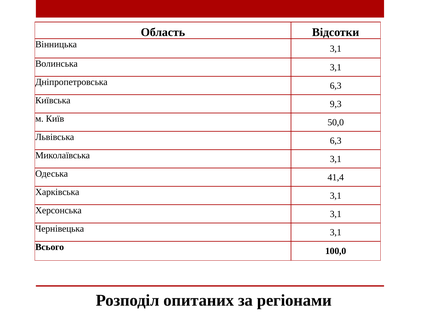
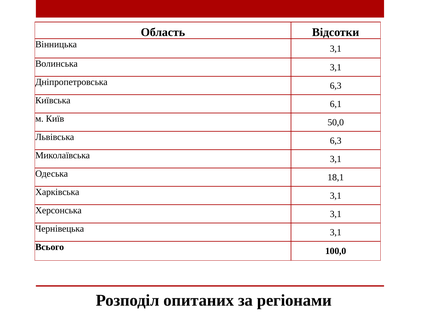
9,3: 9,3 -> 6,1
41,4: 41,4 -> 18,1
